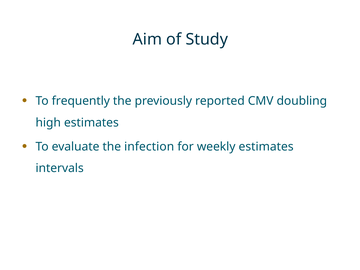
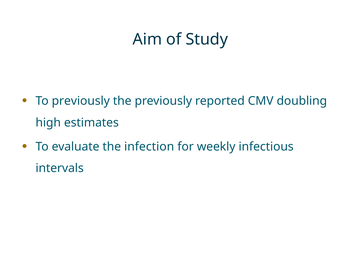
To frequently: frequently -> previously
weekly estimates: estimates -> infectious
